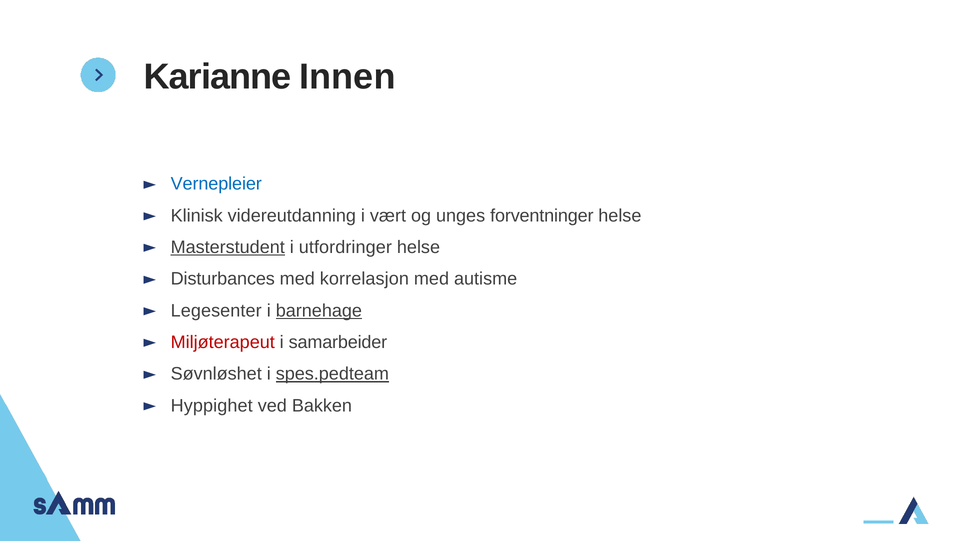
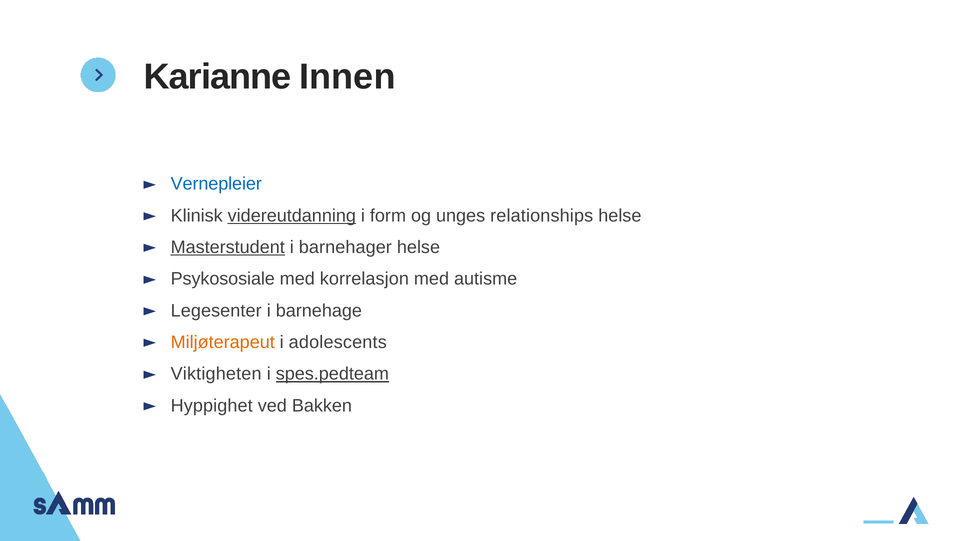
videreutdanning underline: none -> present
vært: vært -> form
forventninger: forventninger -> relationships
utfordringer: utfordringer -> barnehager
Disturbances: Disturbances -> Psykososiale
barnehage underline: present -> none
Miljøterapeut colour: red -> orange
samarbeider: samarbeider -> adolescents
Søvnløshet: Søvnløshet -> Viktigheten
